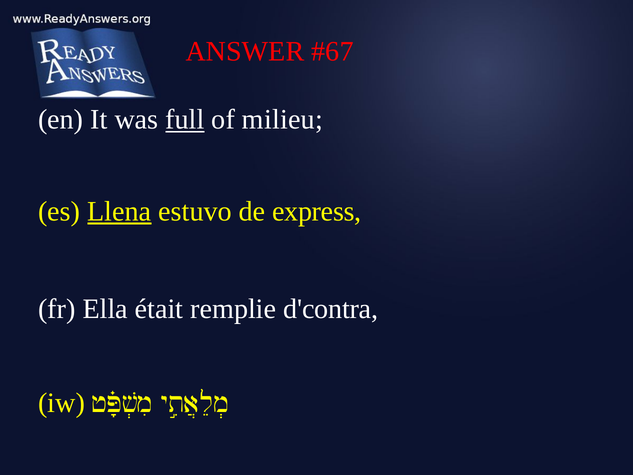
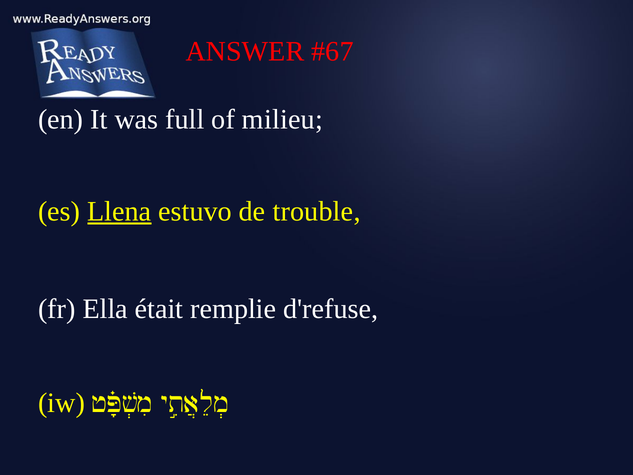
full underline: present -> none
express: express -> trouble
d'contra: d'contra -> d'refuse
